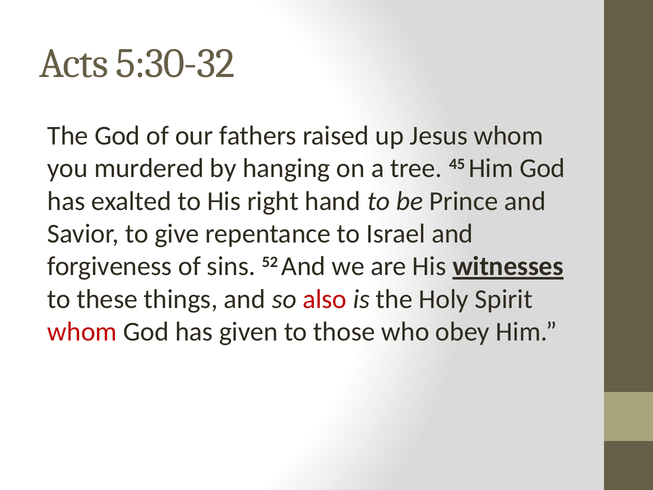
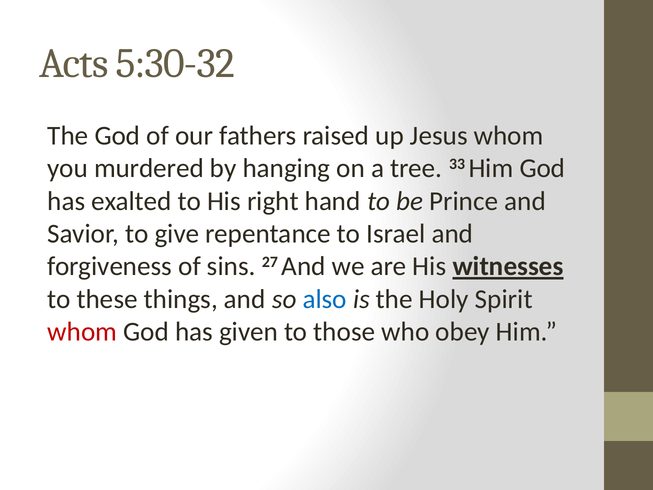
45: 45 -> 33
52: 52 -> 27
also colour: red -> blue
